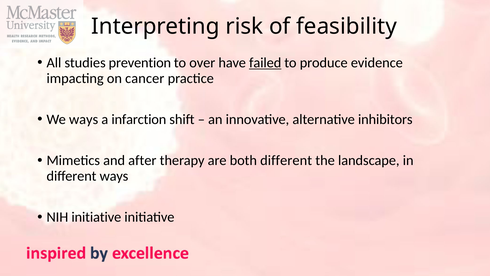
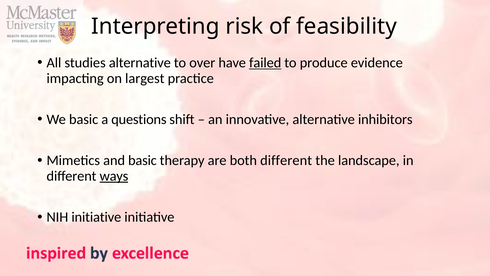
studies prevention: prevention -> alternative
cancer: cancer -> largest
We ways: ways -> basic
infarction: infarction -> questions
and after: after -> basic
ways at (114, 176) underline: none -> present
